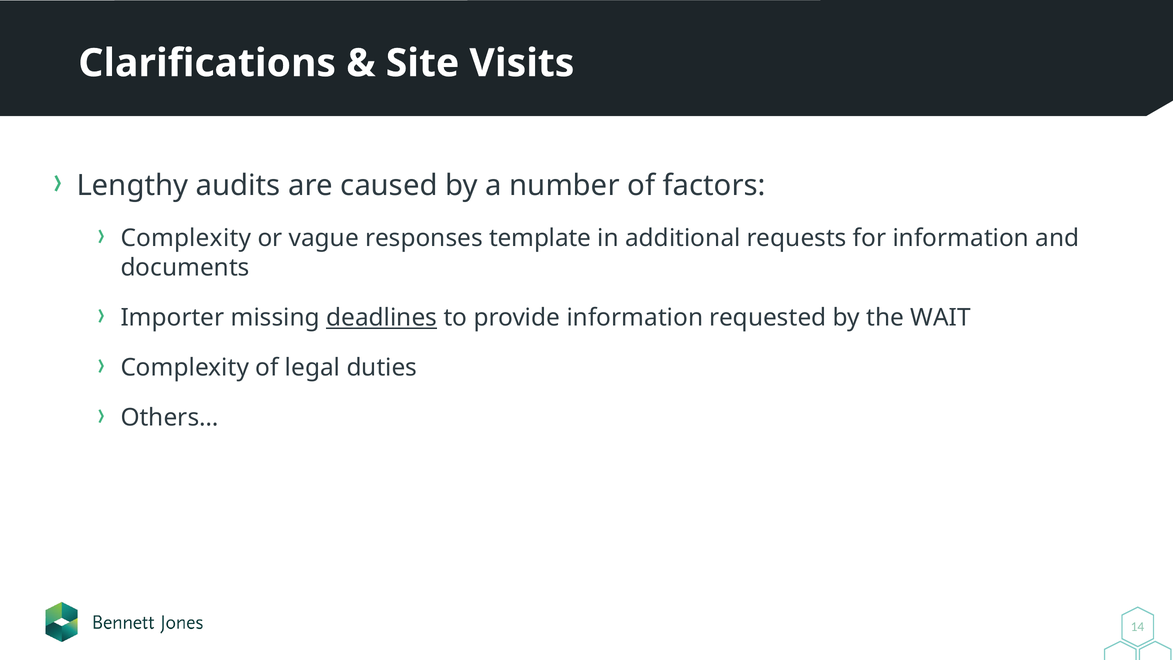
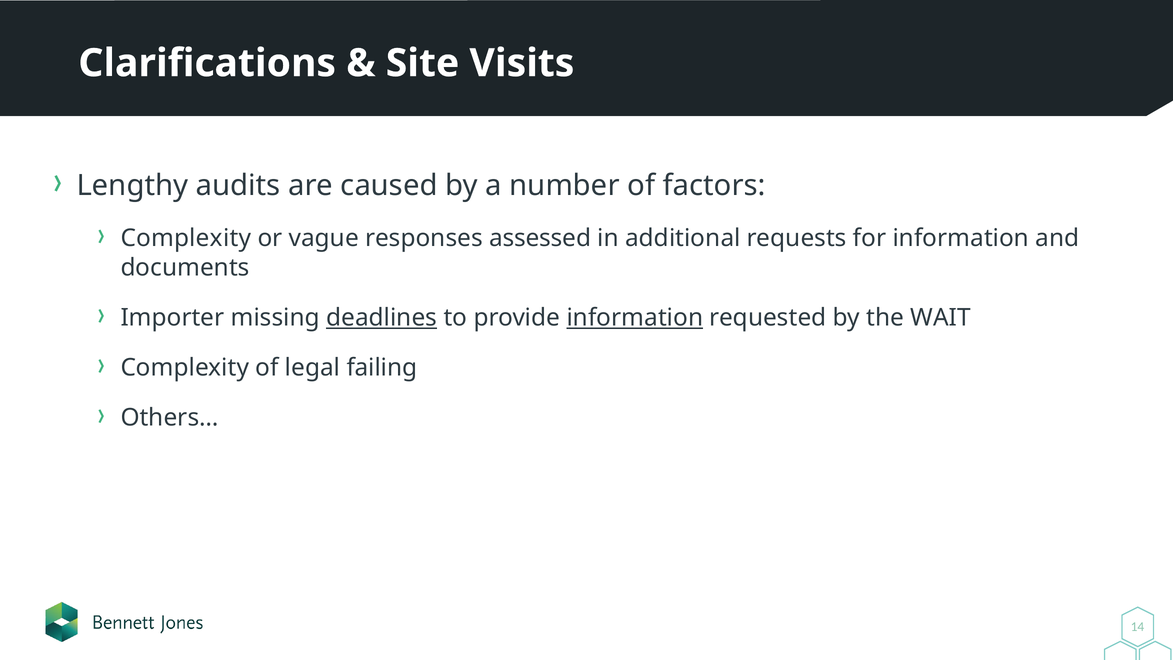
template: template -> assessed
information at (635, 318) underline: none -> present
duties: duties -> failing
